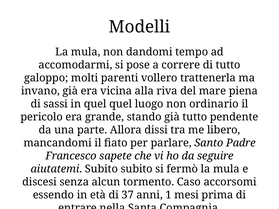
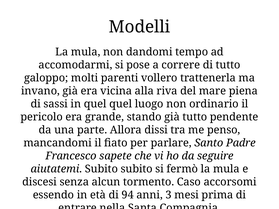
libero: libero -> penso
37: 37 -> 94
1: 1 -> 3
